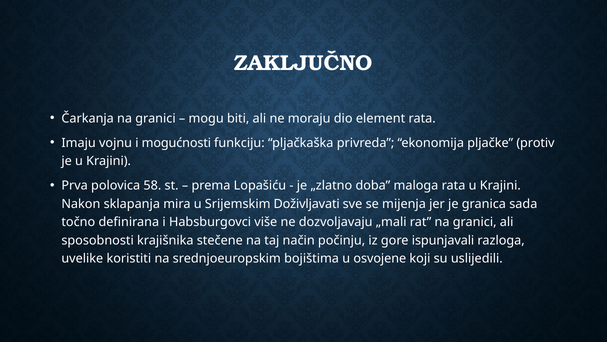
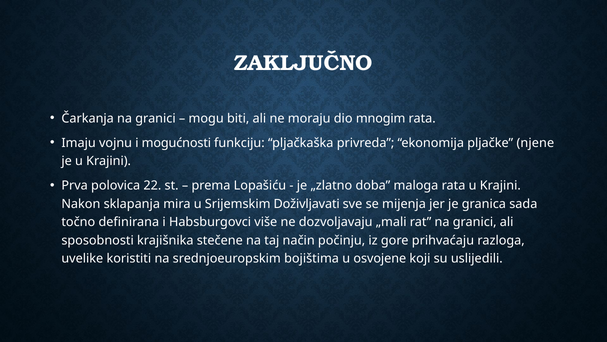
element: element -> mnogim
protiv: protiv -> njene
58: 58 -> 22
ispunjavali: ispunjavali -> prihvaćaju
